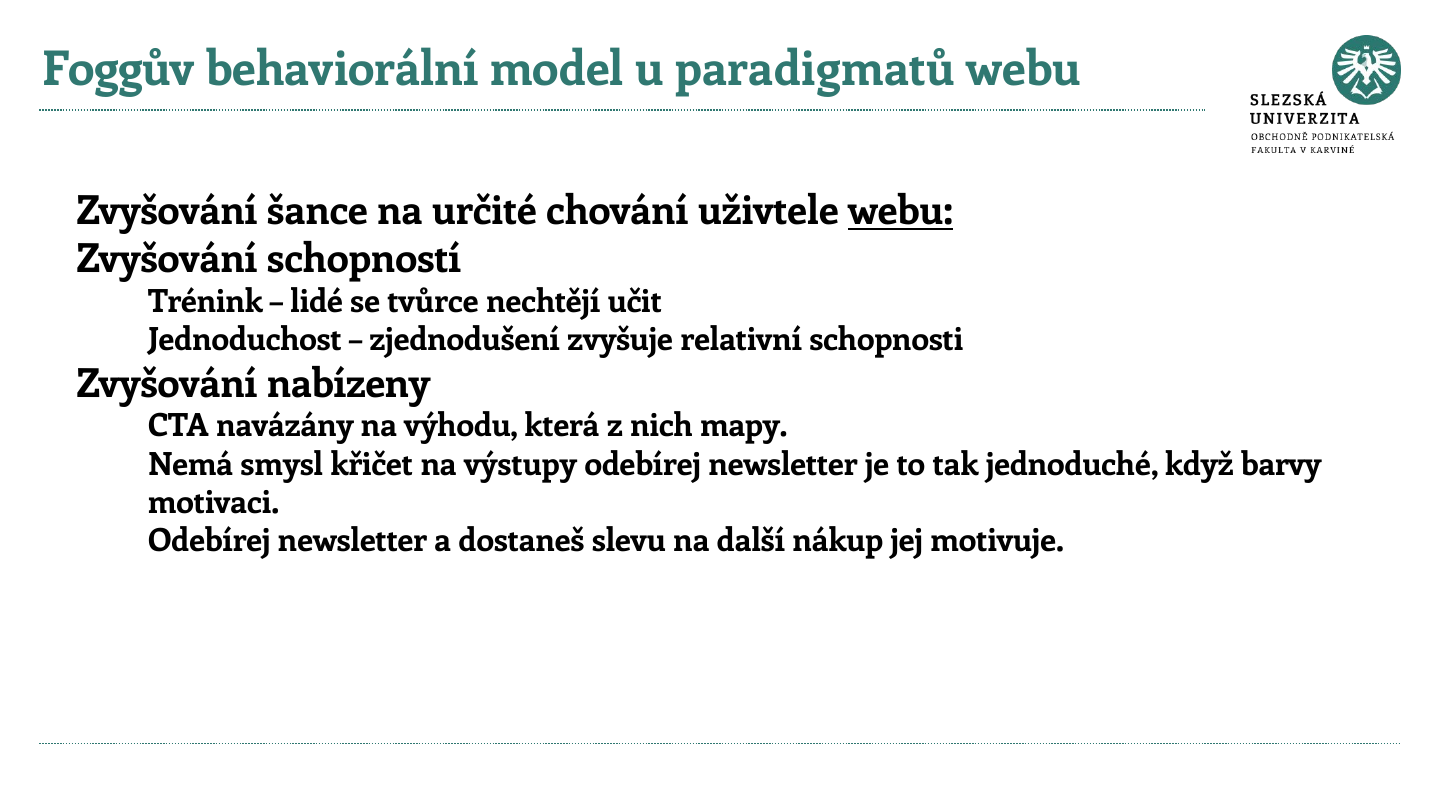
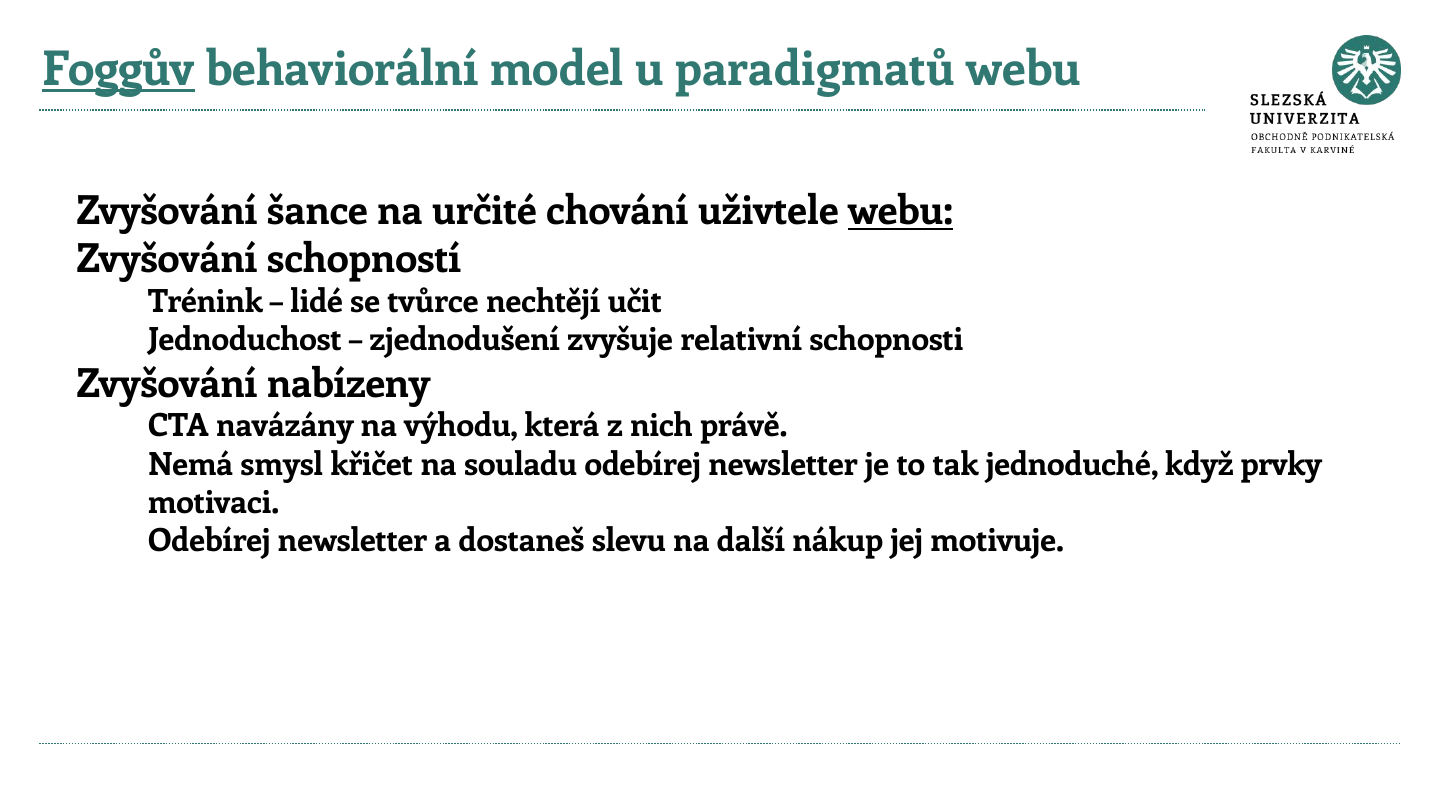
Foggův underline: none -> present
mapy: mapy -> právě
výstupy: výstupy -> souladu
barvy: barvy -> prvky
